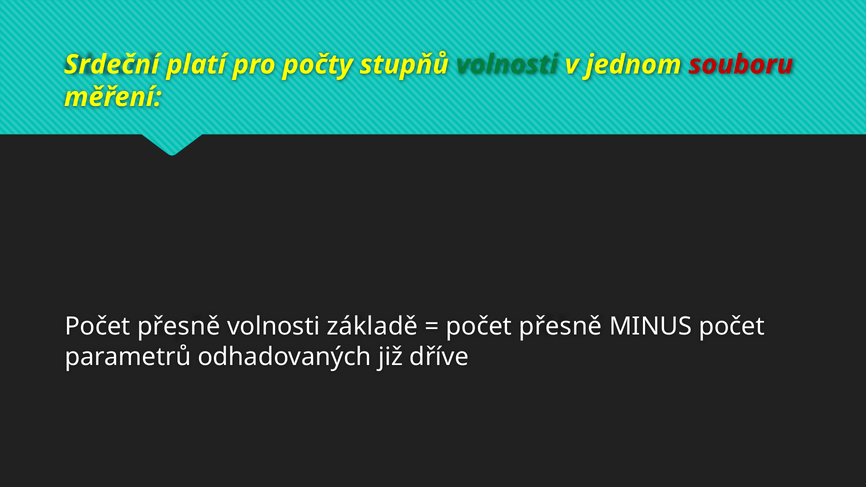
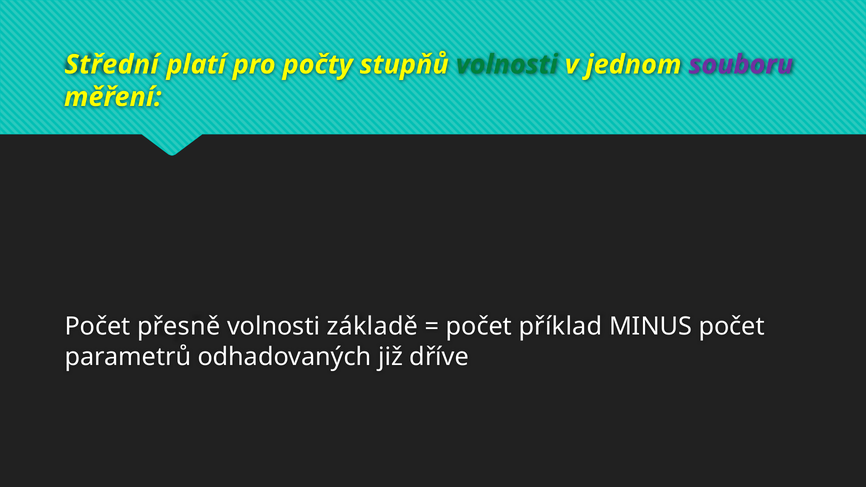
Srdeční: Srdeční -> Střední
souboru colour: red -> purple
přesně at (560, 327): přesně -> příklad
